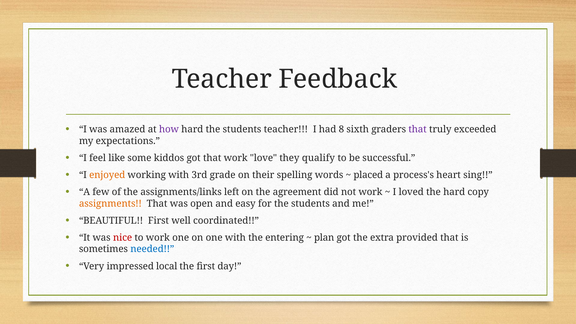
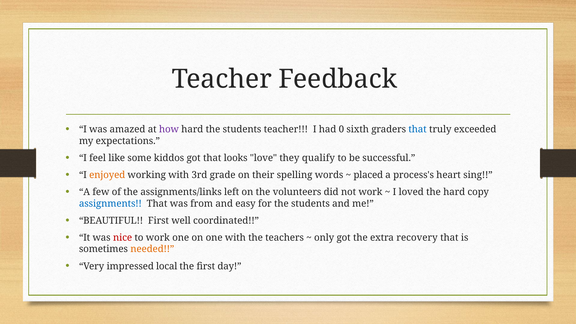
8: 8 -> 0
that at (418, 129) colour: purple -> blue
that work: work -> looks
agreement: agreement -> volunteers
assignments colour: orange -> blue
open: open -> from
entering: entering -> teachers
plan: plan -> only
provided: provided -> recovery
needed colour: blue -> orange
